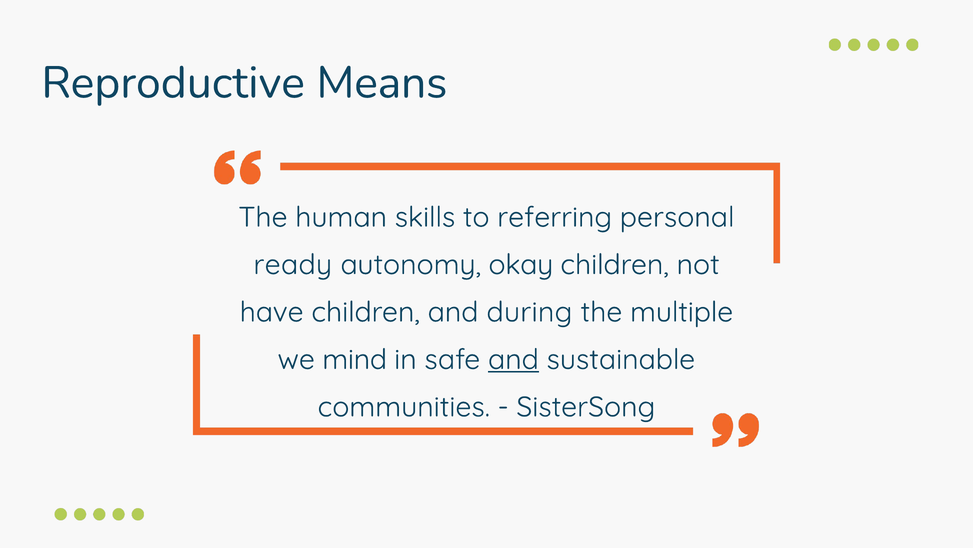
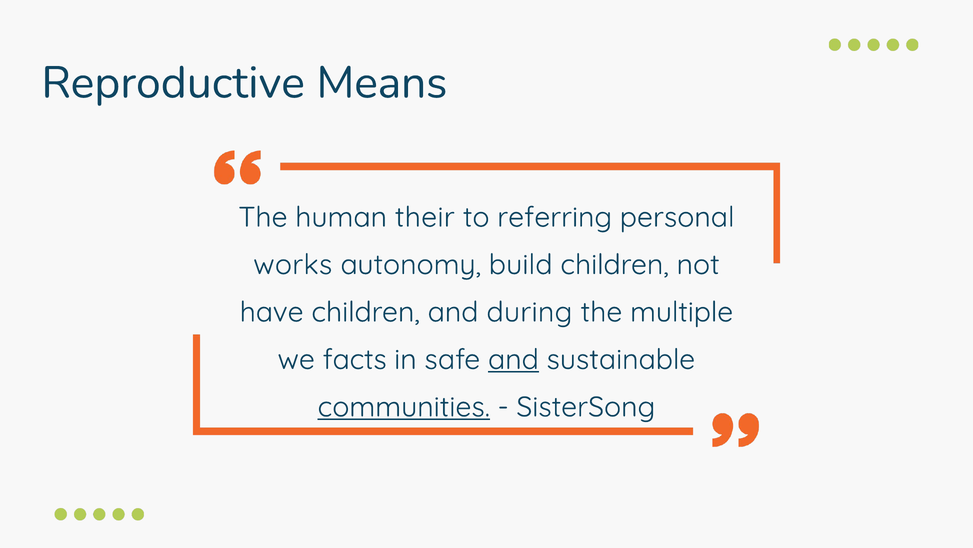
skills: skills -> their
ready: ready -> works
okay: okay -> build
mind: mind -> facts
communities underline: none -> present
